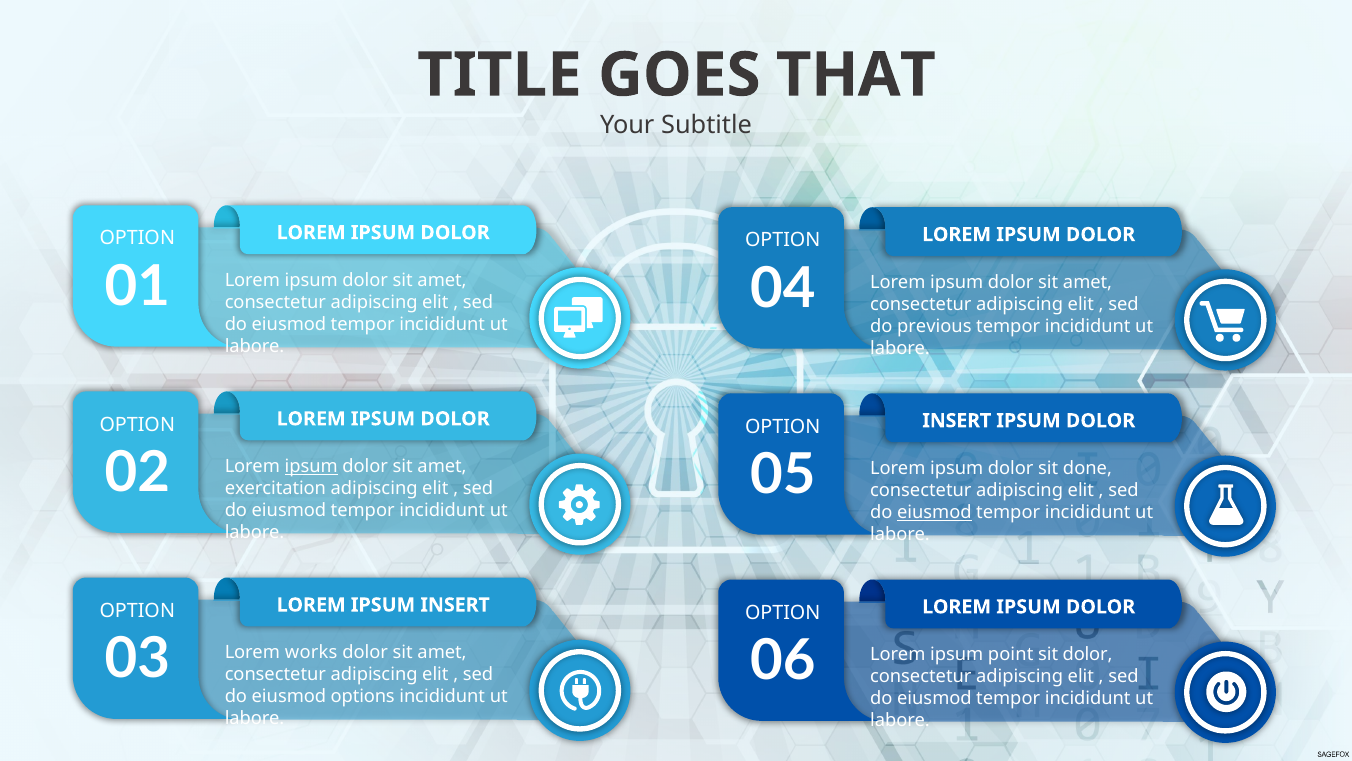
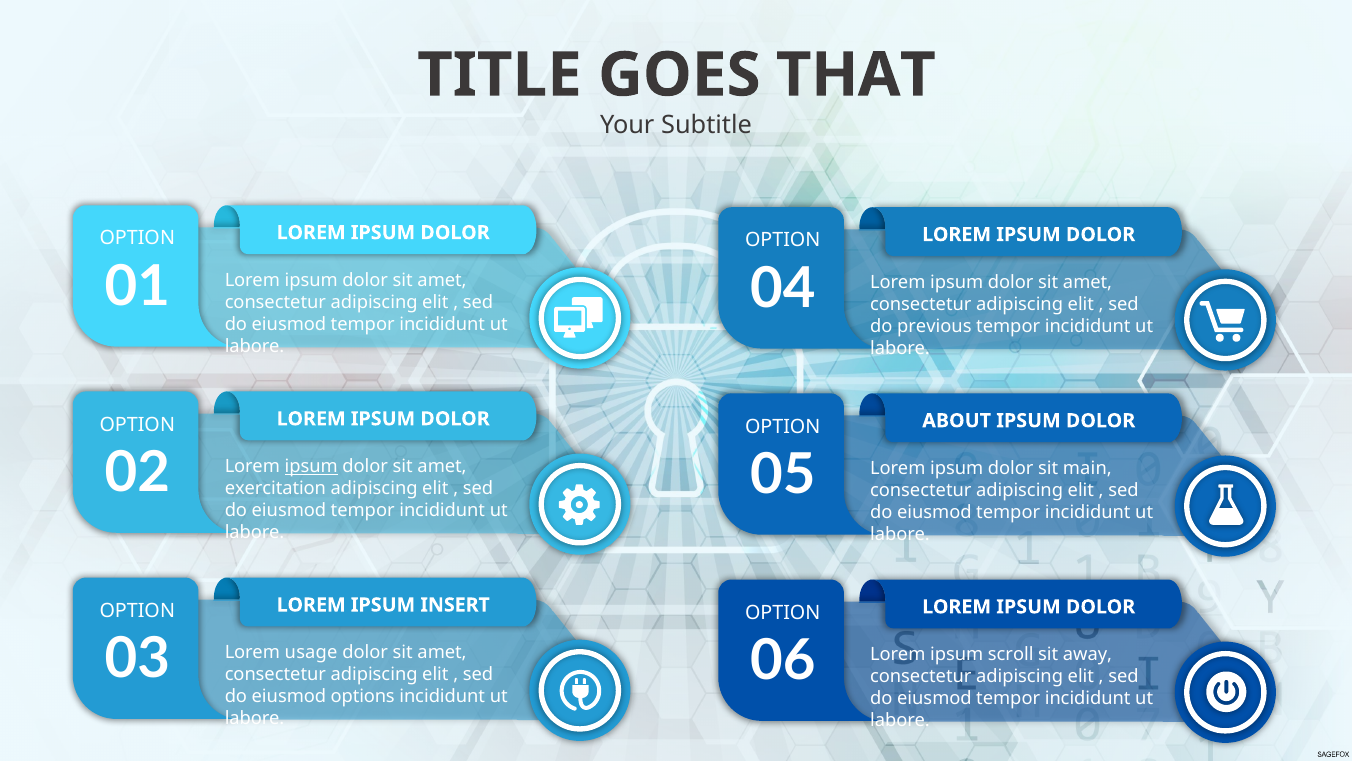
INSERT at (957, 420): INSERT -> ABOUT
done: done -> main
eiusmod at (934, 512) underline: present -> none
works: works -> usage
point: point -> scroll
sit dolor: dolor -> away
